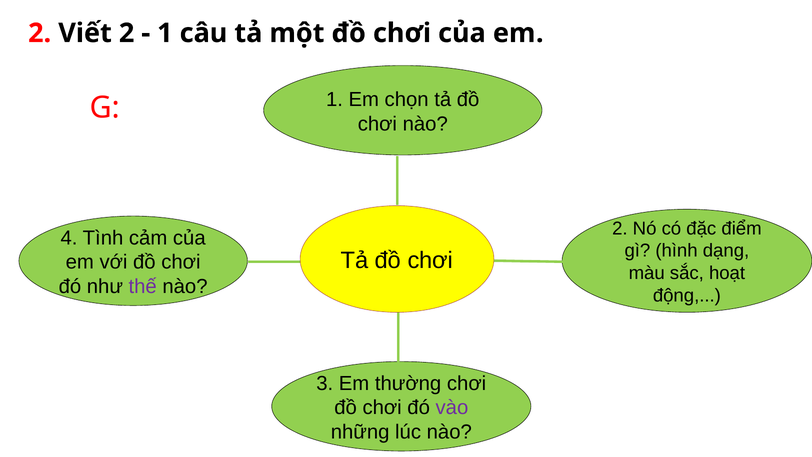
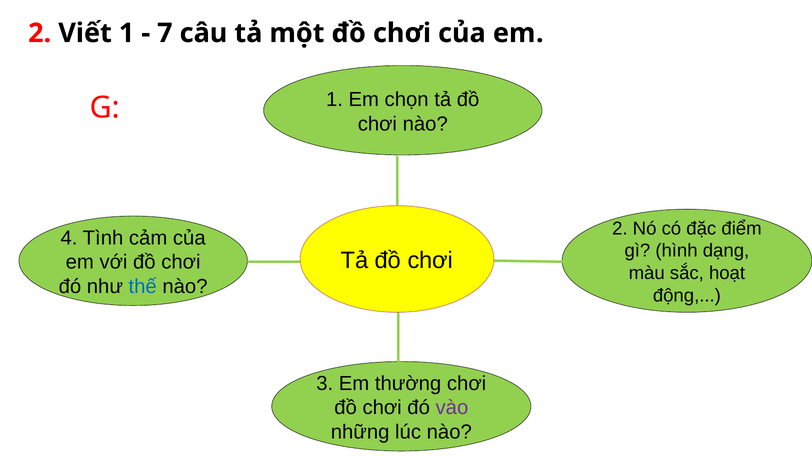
Viết 2: 2 -> 1
1 at (165, 33): 1 -> 7
thế colour: purple -> blue
